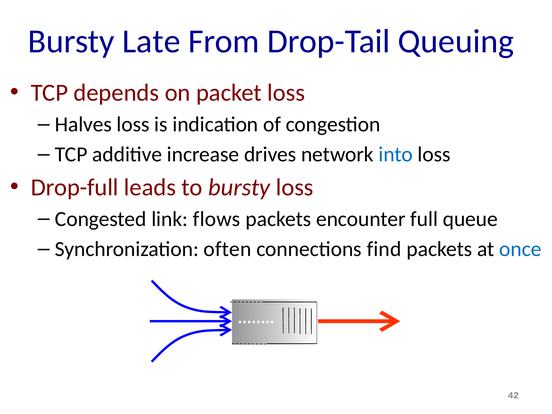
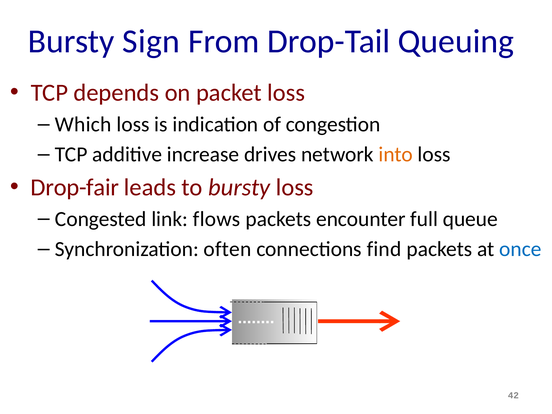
Late: Late -> Sign
Halves: Halves -> Which
into colour: blue -> orange
Drop-full: Drop-full -> Drop-fair
